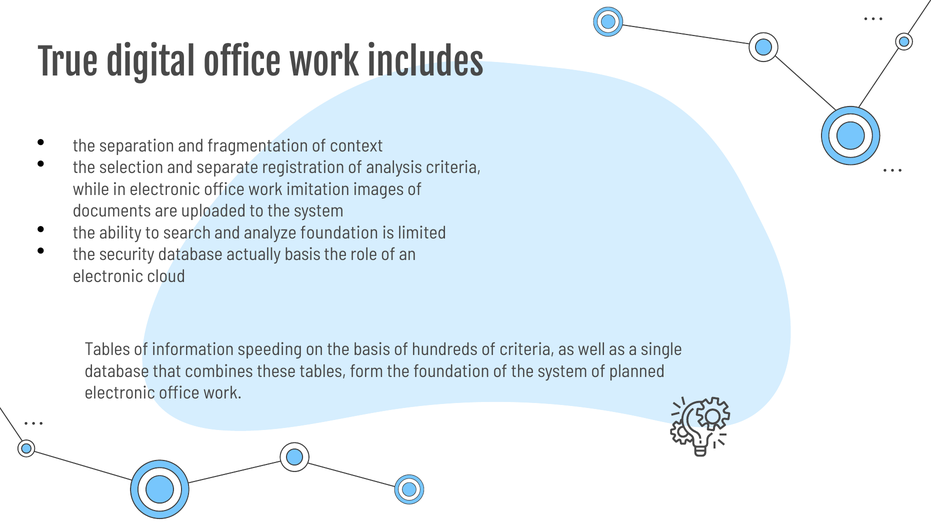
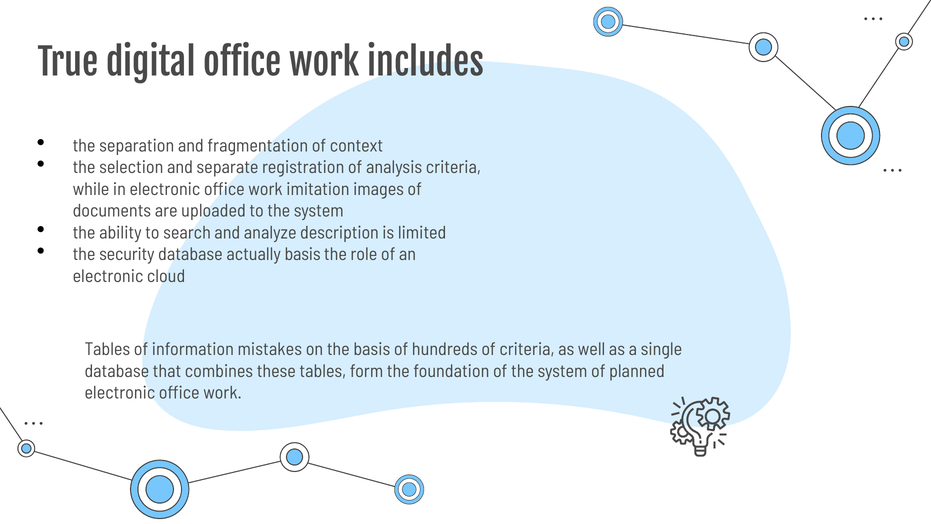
analyze foundation: foundation -> description
speeding: speeding -> mistakes
